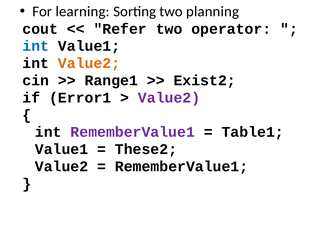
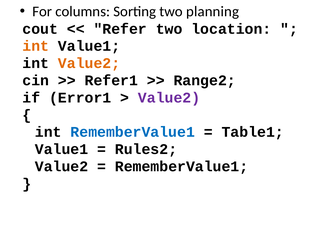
learning: learning -> columns
operator: operator -> location
int at (36, 46) colour: blue -> orange
Range1: Range1 -> Refer1
Exist2: Exist2 -> Range2
RememberValue1 at (133, 132) colour: purple -> blue
These2: These2 -> Rules2
